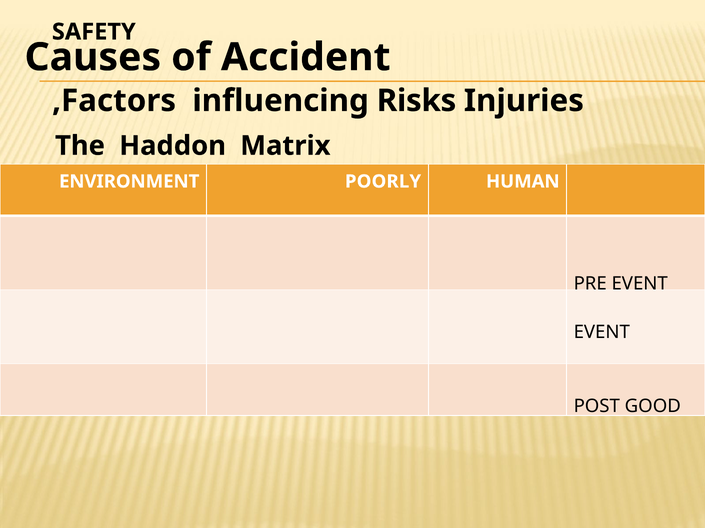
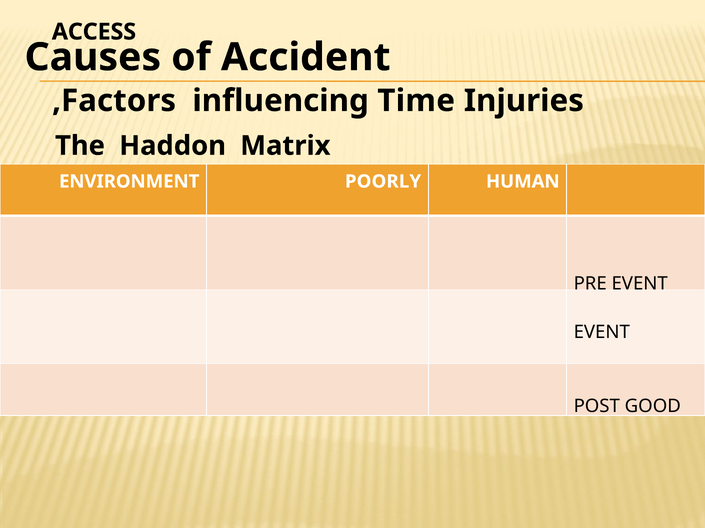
SAFETY: SAFETY -> ACCESS
Risks: Risks -> Time
